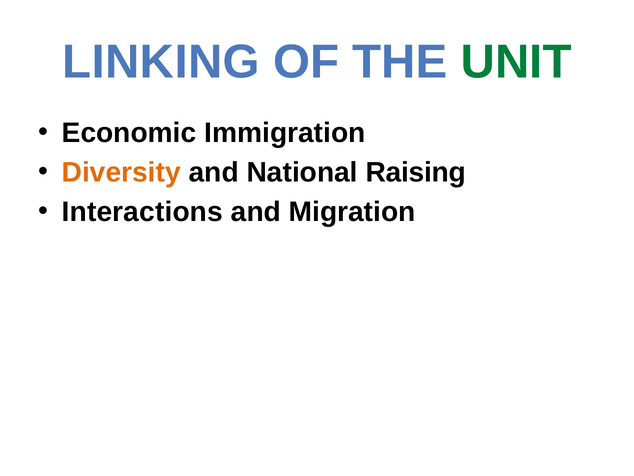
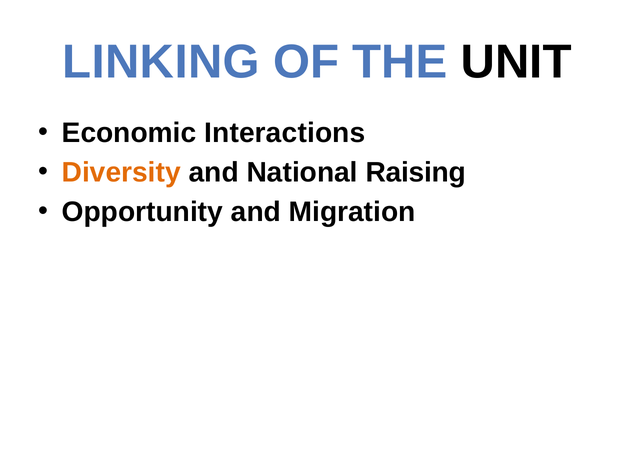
UNIT colour: green -> black
Immigration: Immigration -> Interactions
Interactions: Interactions -> Opportunity
